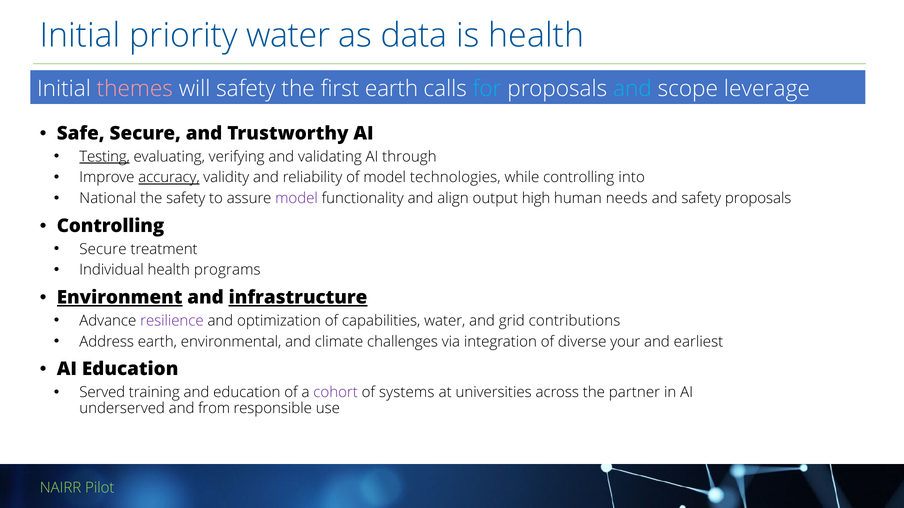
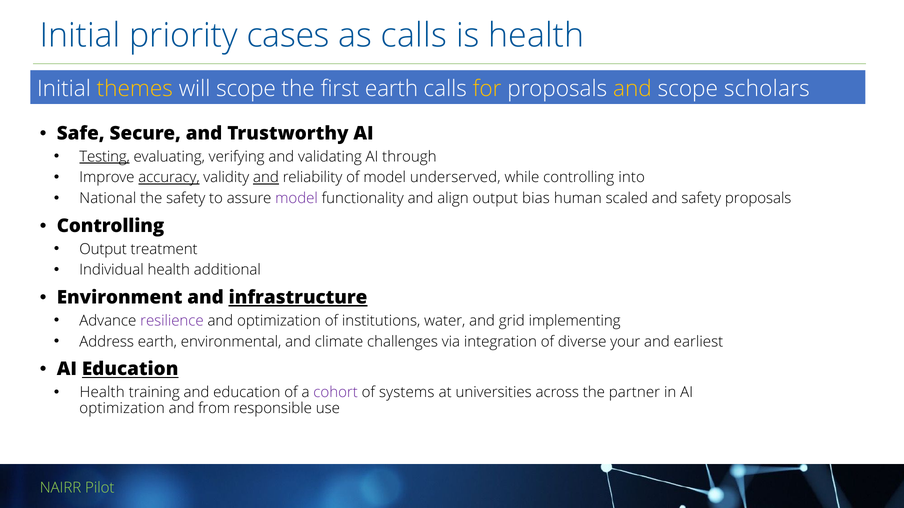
priority water: water -> cases
as data: data -> calls
themes colour: pink -> yellow
will safety: safety -> scope
for colour: light blue -> yellow
and at (632, 89) colour: light blue -> yellow
leverage: leverage -> scholars
and at (266, 178) underline: none -> present
technologies: technologies -> underserved
high: high -> bias
needs: needs -> scaled
Secure at (103, 249): Secure -> Output
programs: programs -> additional
Environment underline: present -> none
capabilities: capabilities -> institutions
contributions: contributions -> implementing
Education at (130, 370) underline: none -> present
Served at (102, 393): Served -> Health
underserved at (122, 409): underserved -> optimization
